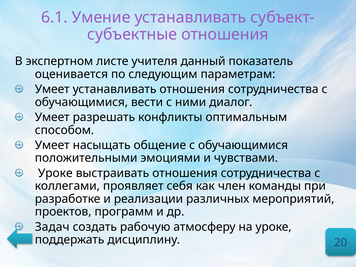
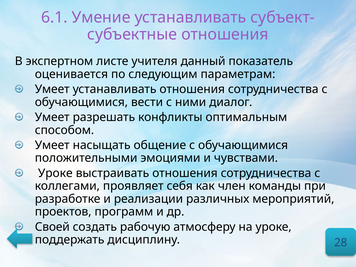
Задач: Задач -> Своей
20: 20 -> 28
